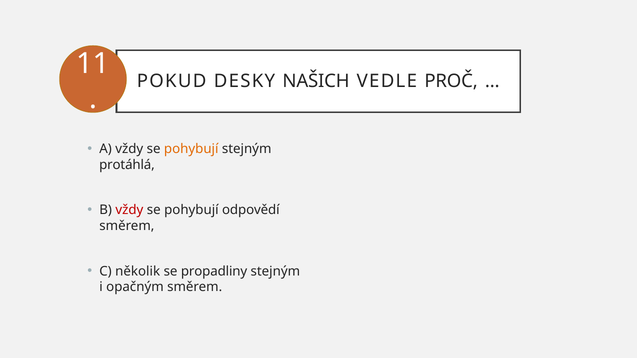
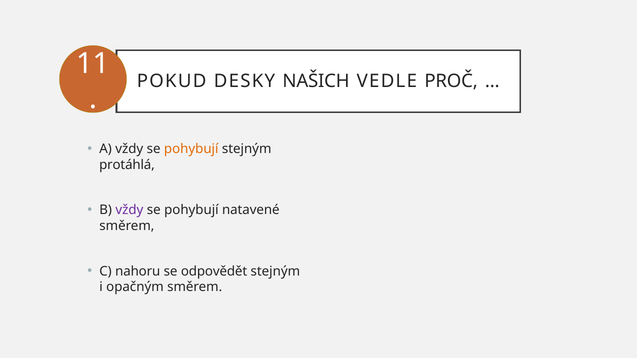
vždy at (129, 210) colour: red -> purple
odpovědí: odpovědí -> natavené
několik: několik -> nahoru
propadliny: propadliny -> odpovědět
